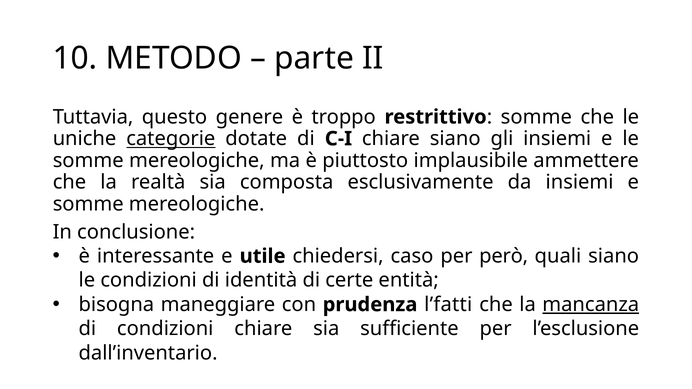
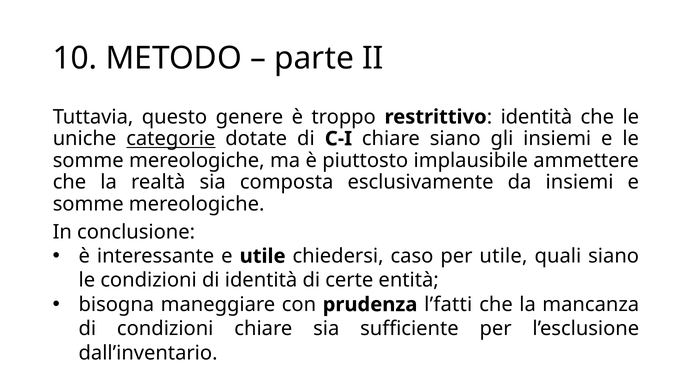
somme at (536, 117): somme -> identità
per però: però -> utile
mancanza underline: present -> none
